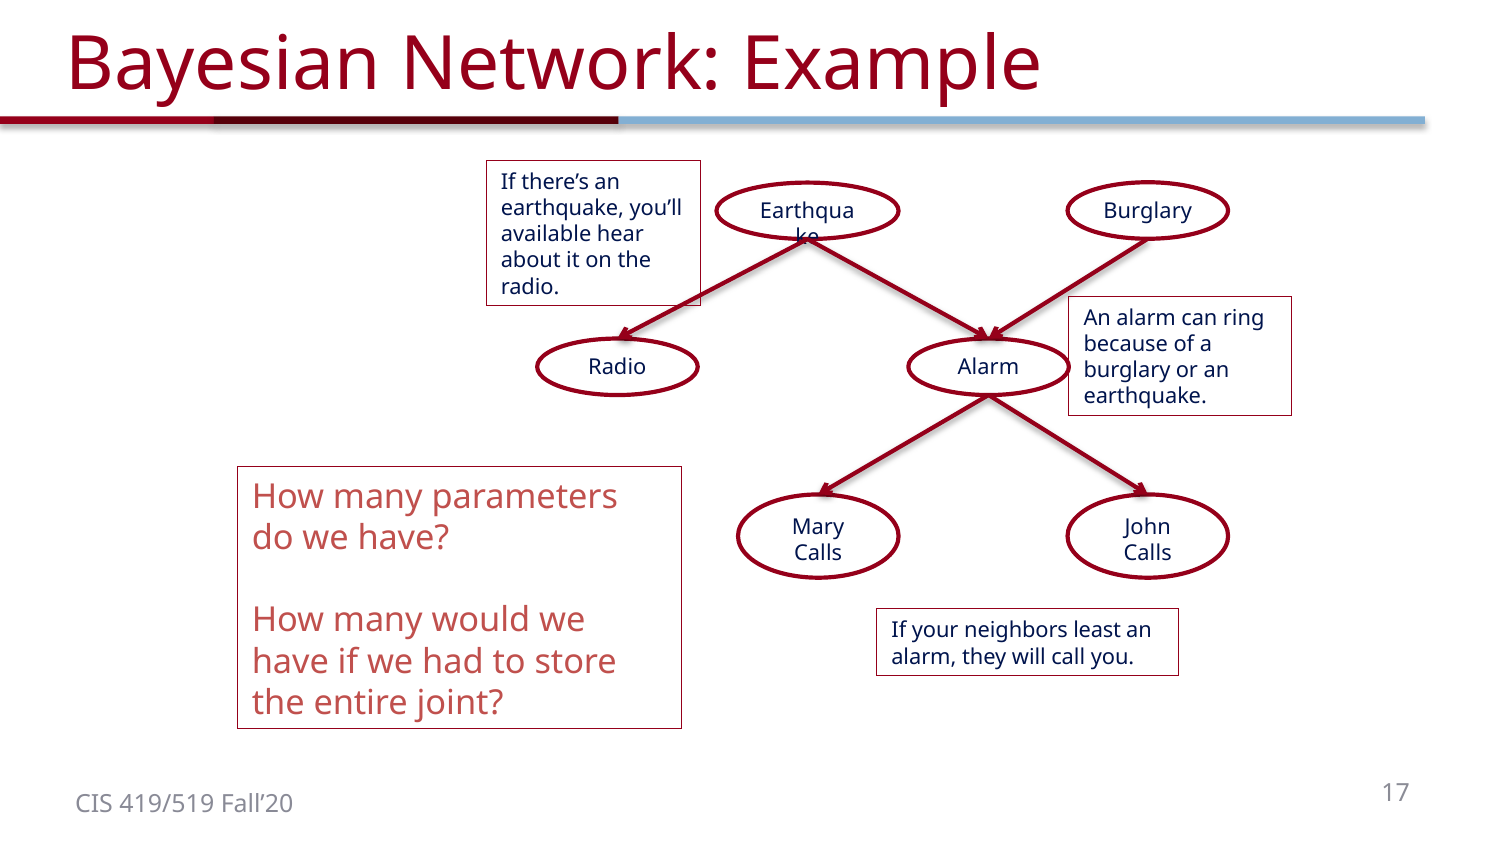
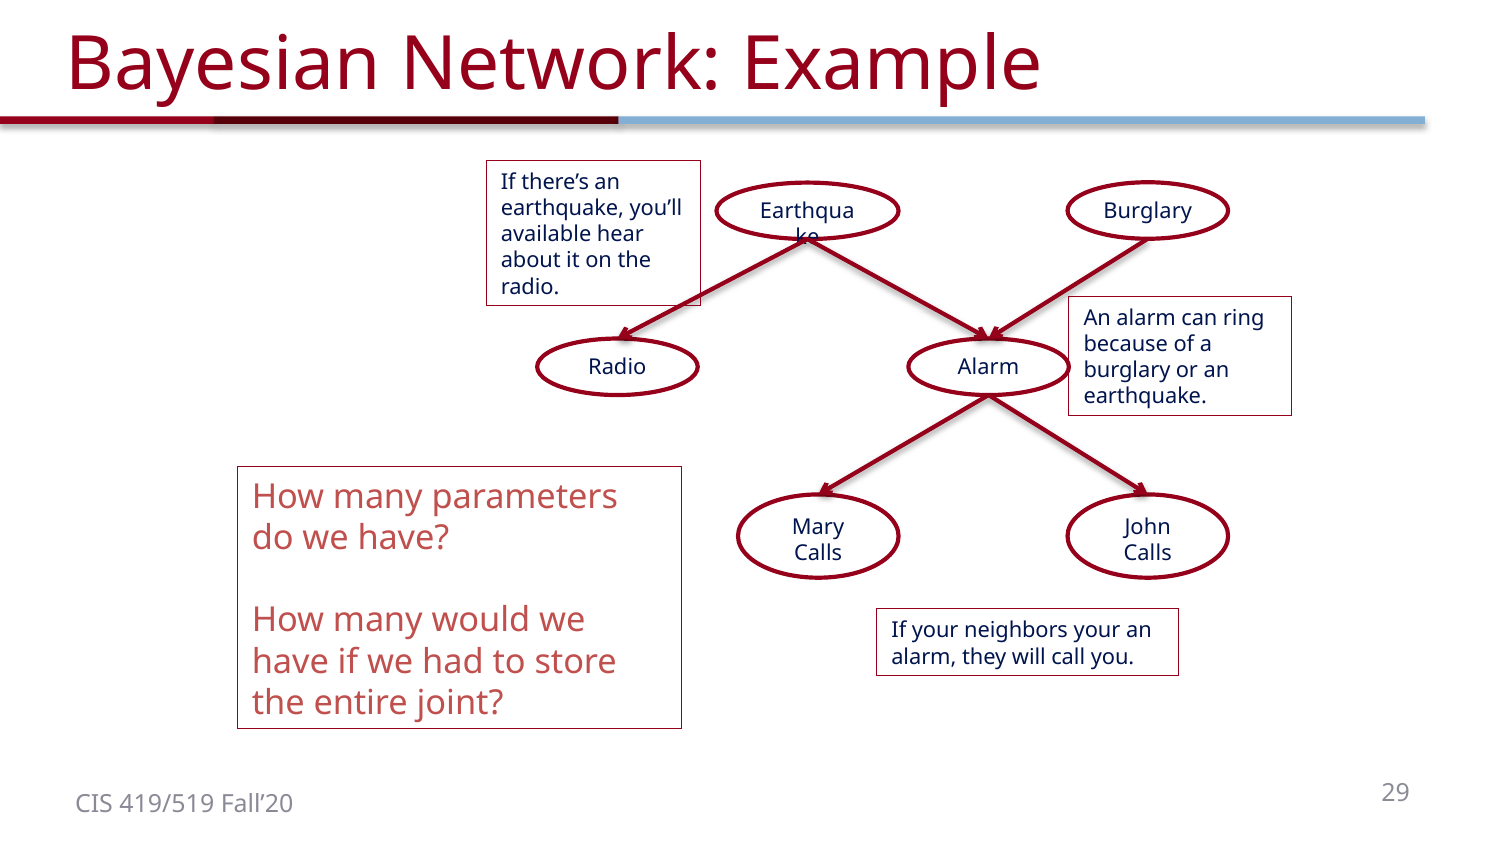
neighbors least: least -> your
17: 17 -> 29
